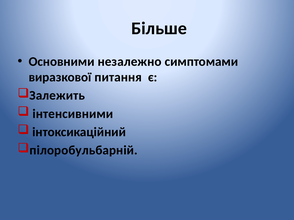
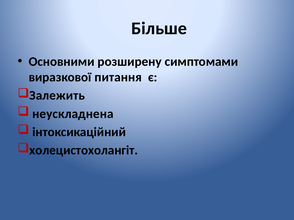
незалежно: незалежно -> розширену
інтенсивними: інтенсивними -> неускладнена
пiлоробульбарнiй: пiлоробульбарнiй -> холецистохолангiт
